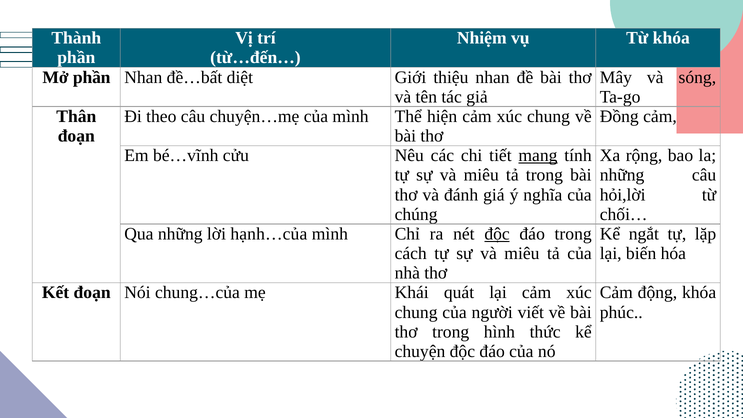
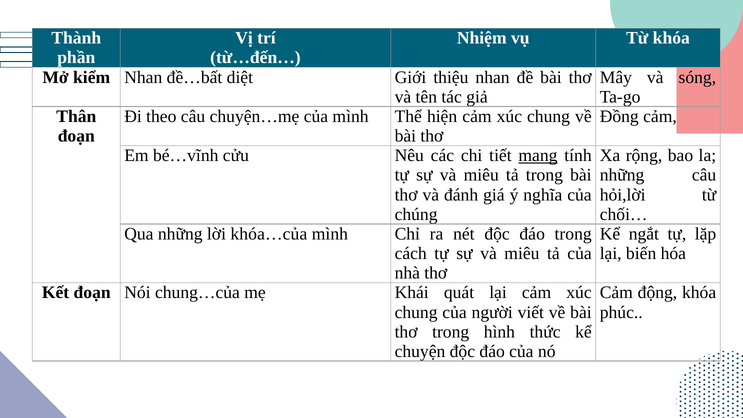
Mở phần: phần -> kiểm
hạnh…của: hạnh…của -> khóa…của
độc at (497, 234) underline: present -> none
